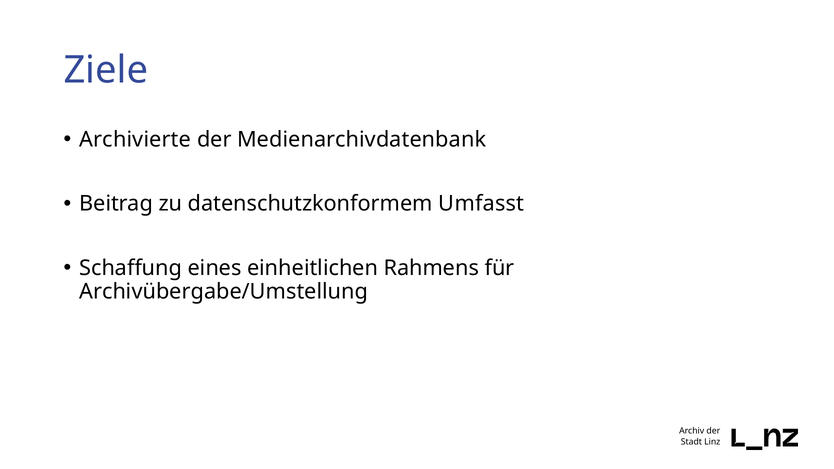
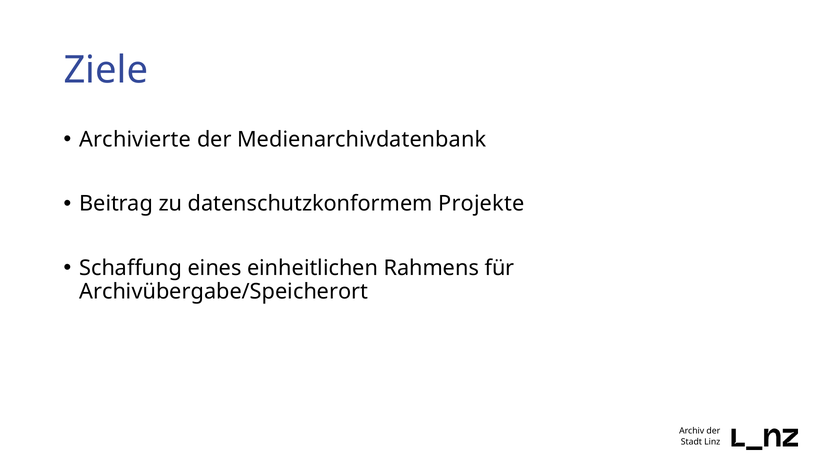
Umfasst: Umfasst -> Projekte
Archivübergabe/Umstellung: Archivübergabe/Umstellung -> Archivübergabe/Speicherort
